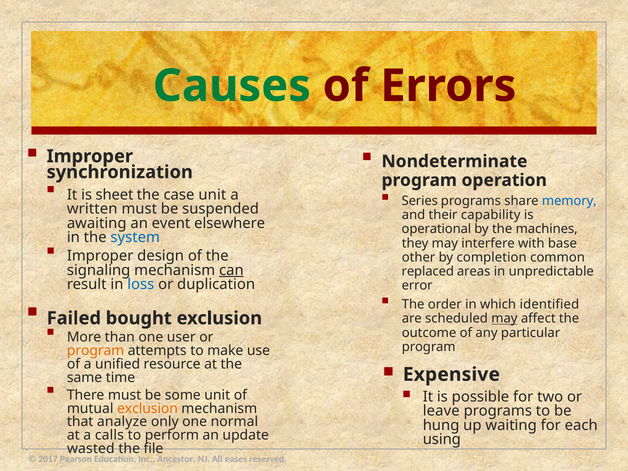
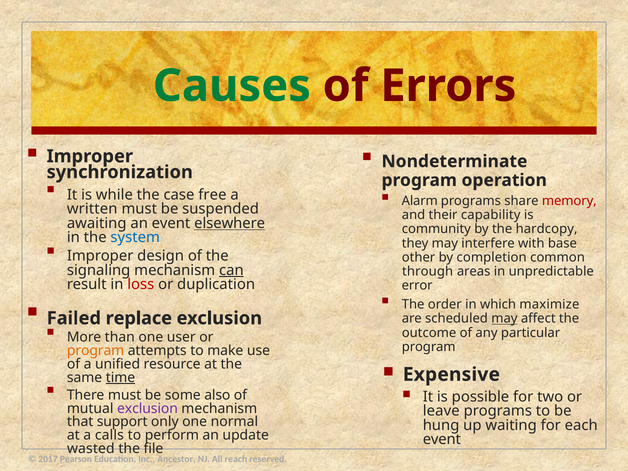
sheet: sheet -> while
case unit: unit -> free
Series: Series -> Alarm
memory colour: blue -> red
elsewhere underline: none -> present
operational: operational -> community
machines: machines -> hardcopy
replaced: replaced -> through
loss colour: blue -> red
identified: identified -> maximize
bought: bought -> replace
time underline: none -> present
some unit: unit -> also
exclusion at (147, 408) colour: orange -> purple
analyze: analyze -> support
using at (442, 439): using -> event
eases: eases -> reach
